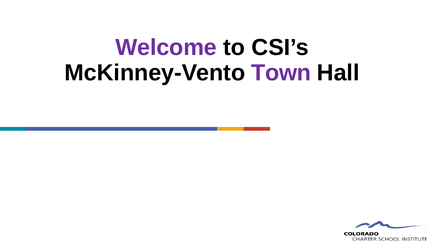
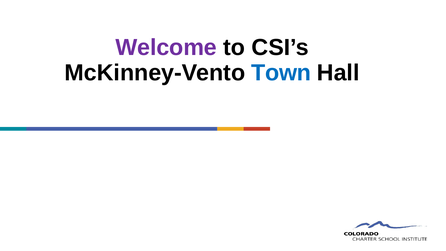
Town colour: purple -> blue
